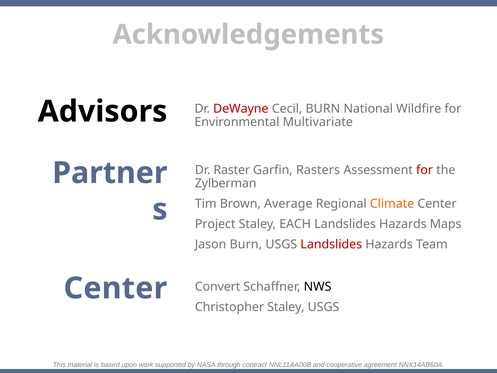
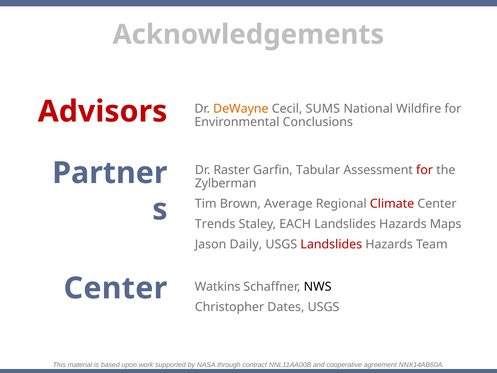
DeWayne colour: red -> orange
Cecil BURN: BURN -> SUMS
Advisors colour: black -> red
Multivariate: Multivariate -> Conclusions
Rasters: Rasters -> Tabular
Climate colour: orange -> red
Project: Project -> Trends
Jason Burn: Burn -> Daily
Convert: Convert -> Watkins
Christopher Staley: Staley -> Dates
